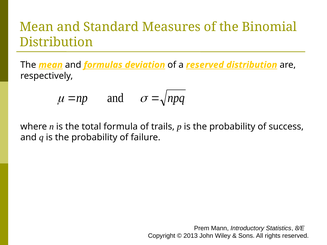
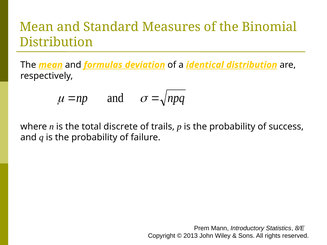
a reserved: reserved -> identical
formula: formula -> discrete
